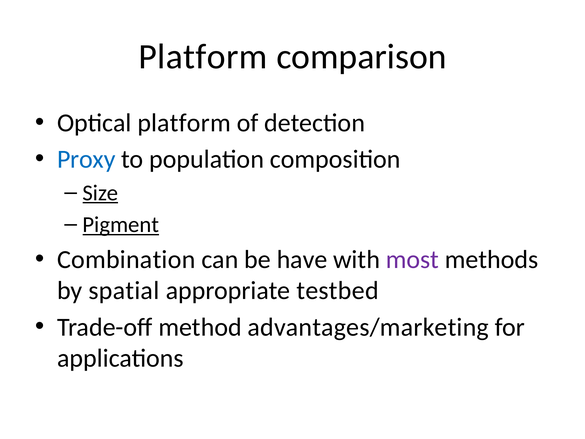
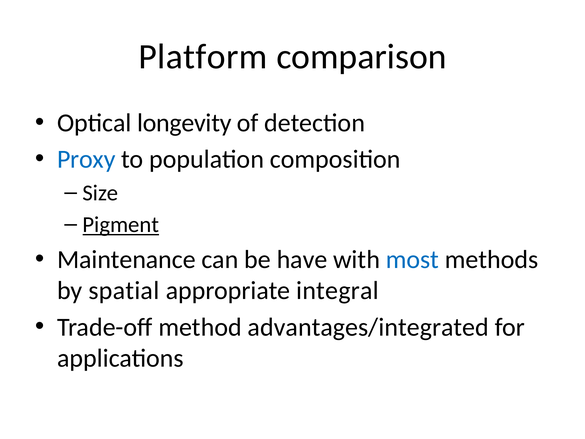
Optical platform: platform -> longevity
Size underline: present -> none
Combination: Combination -> Maintenance
most colour: purple -> blue
testbed: testbed -> integral
advantages/marketing: advantages/marketing -> advantages/integrated
